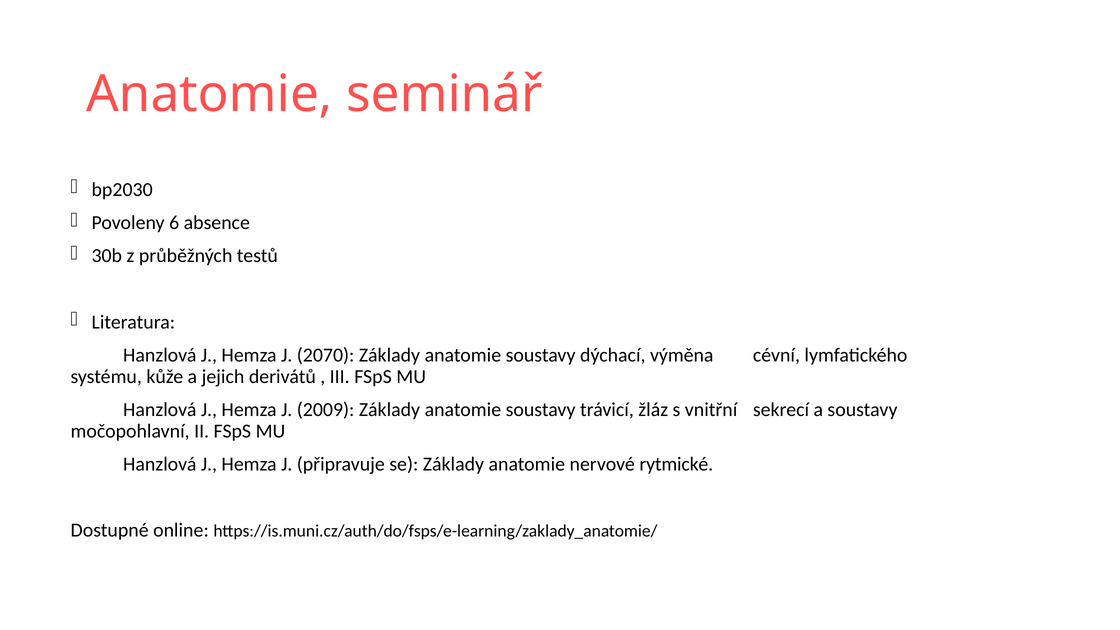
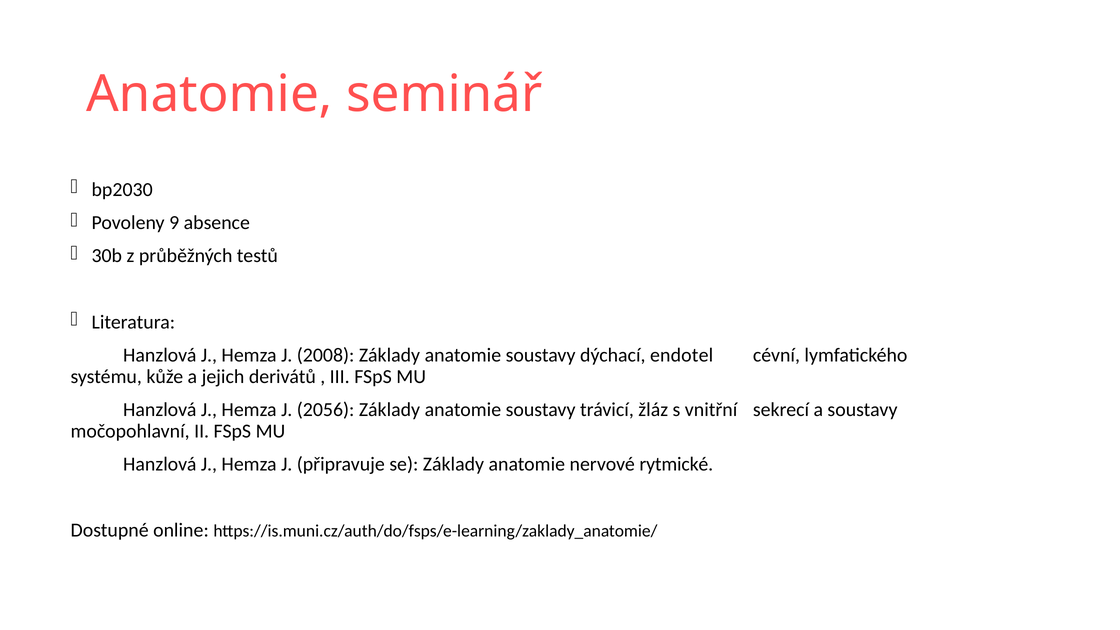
6: 6 -> 9
2070: 2070 -> 2008
výměna: výměna -> endotel
2009: 2009 -> 2056
